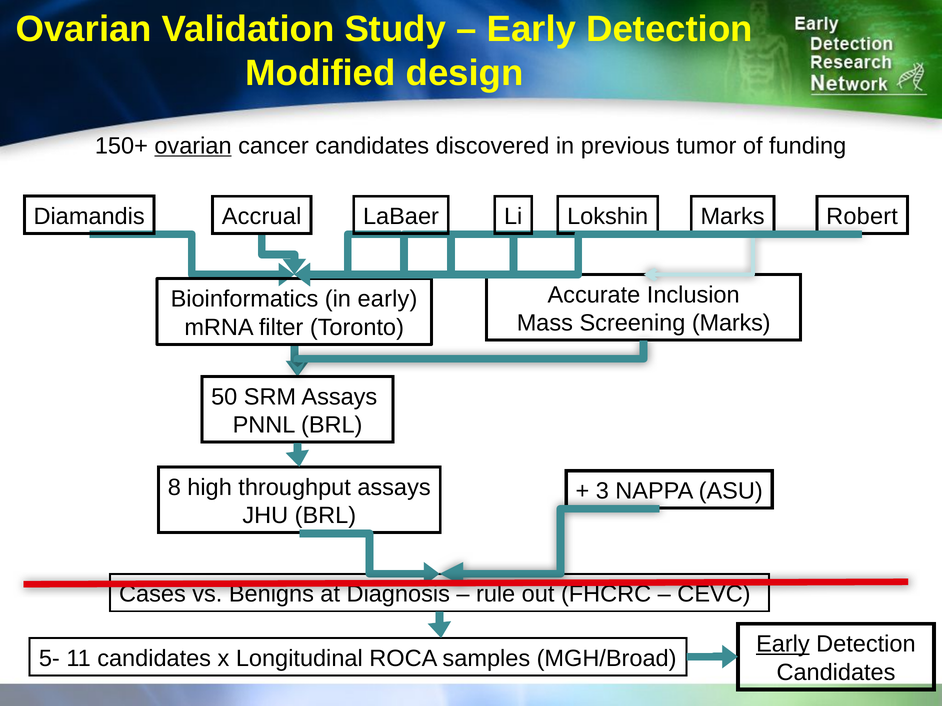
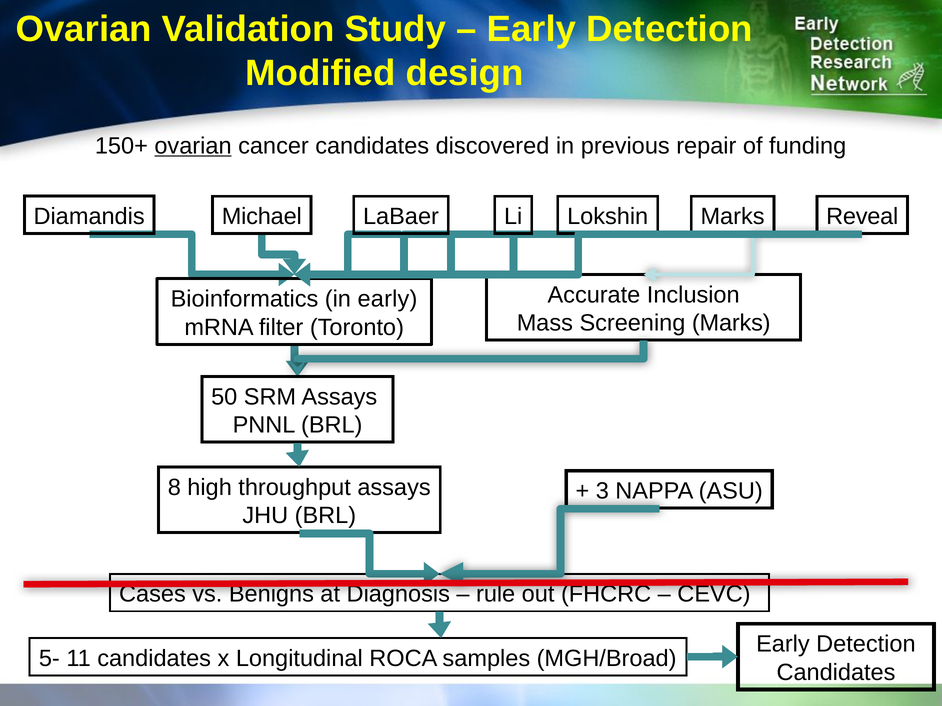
tumor: tumor -> repair
Accrual: Accrual -> Michael
Robert: Robert -> Reveal
Early at (783, 645) underline: present -> none
